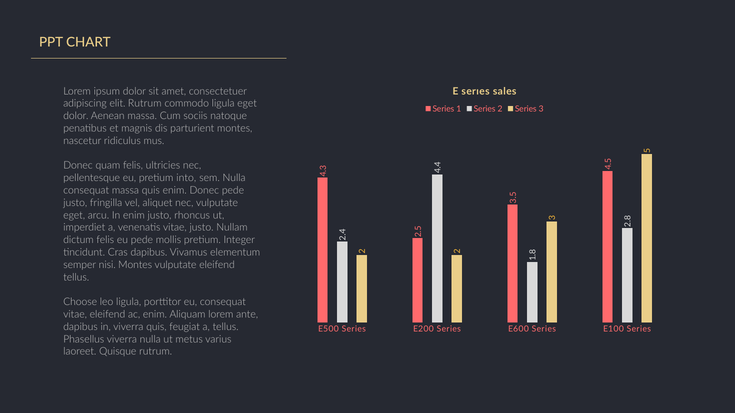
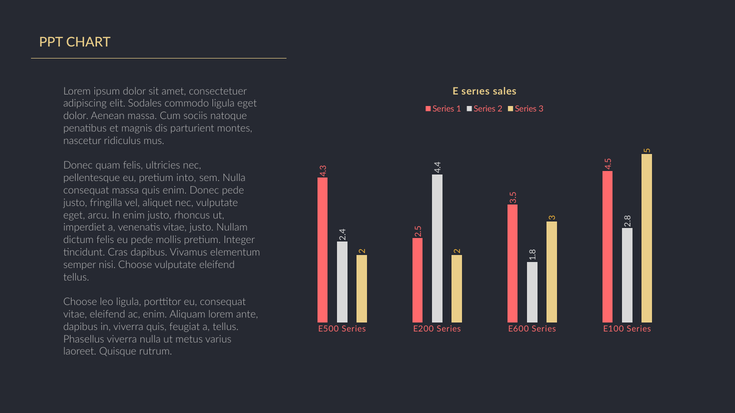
elit Rutrum: Rutrum -> Sodales
nisi Montes: Montes -> Choose
